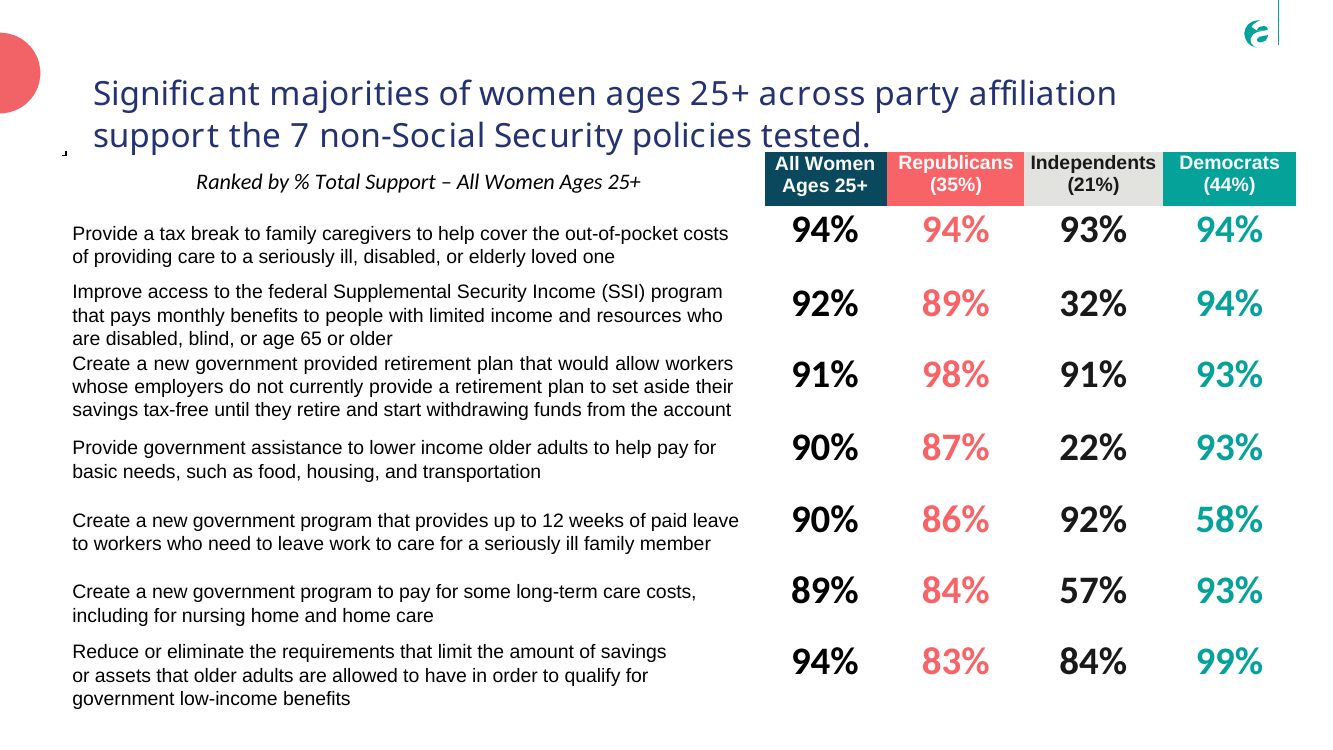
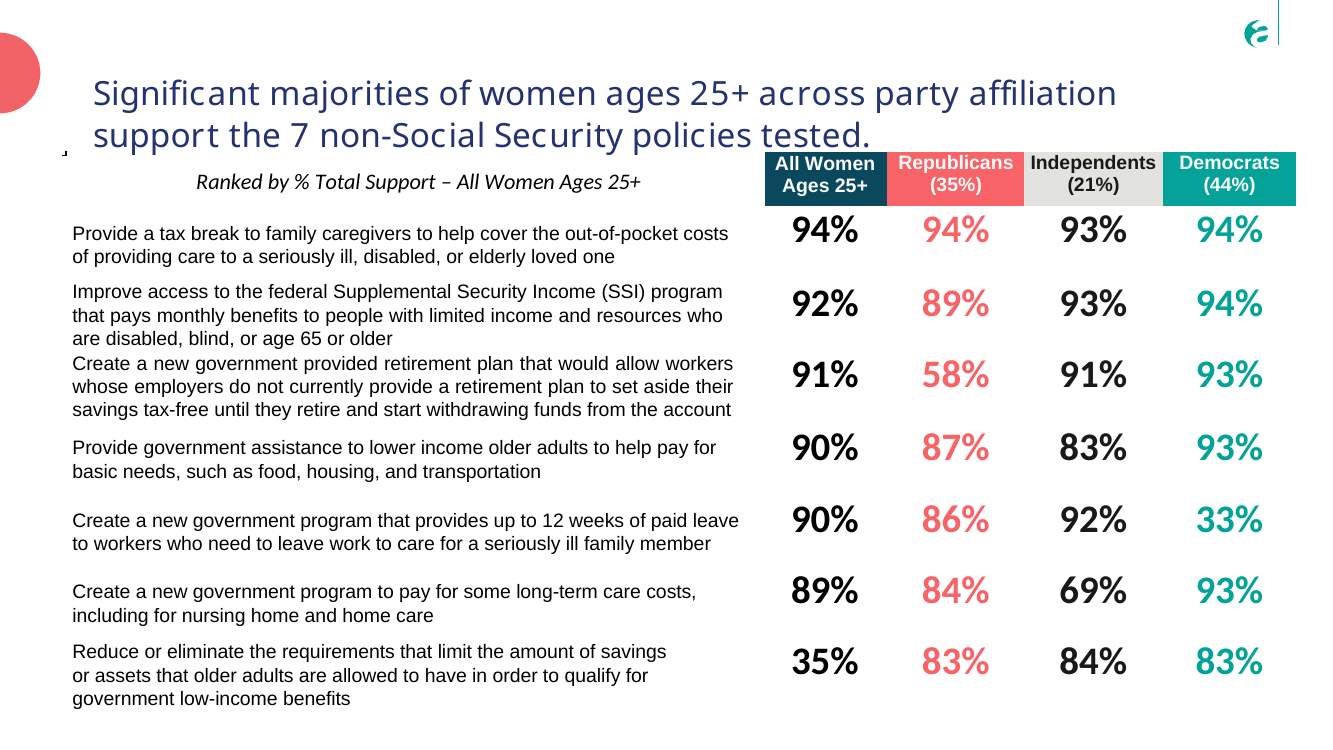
89% 32%: 32% -> 93%
98%: 98% -> 58%
87% 22%: 22% -> 83%
58%: 58% -> 33%
57%: 57% -> 69%
94% at (825, 662): 94% -> 35%
84% 99%: 99% -> 83%
